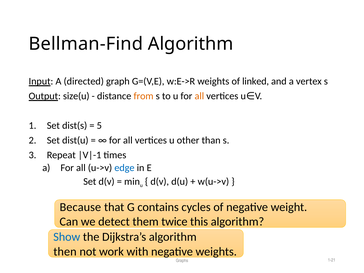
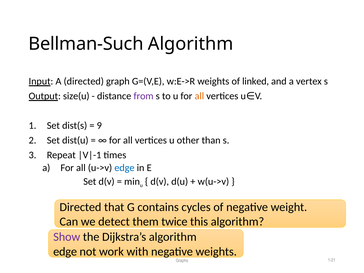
Bellman-Find: Bellman-Find -> Bellman-Such
from colour: orange -> purple
5: 5 -> 9
Because at (80, 207): Because -> Directed
Show colour: blue -> purple
then at (65, 251): then -> edge
